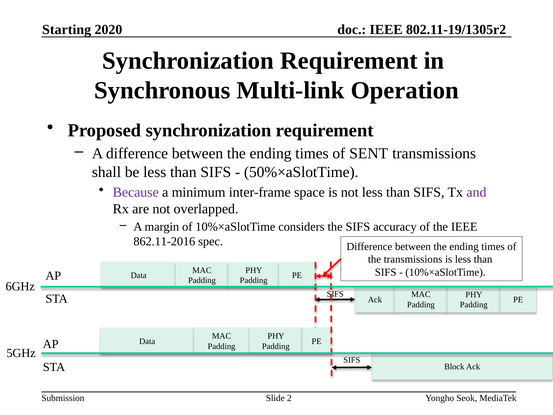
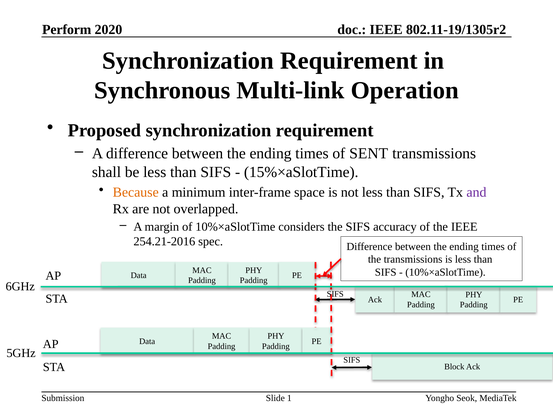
Starting: Starting -> Perform
50%×aSlotTime: 50%×aSlotTime -> 15%×aSlotTime
Because colour: purple -> orange
862.11-2016: 862.11-2016 -> 254.21-2016
2: 2 -> 1
